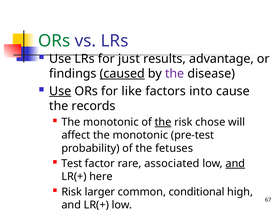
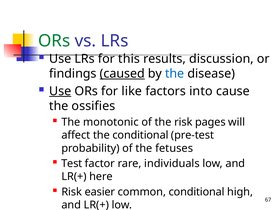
just: just -> this
advantage: advantage -> discussion
the at (175, 74) colour: purple -> blue
records: records -> ossifies
the at (163, 122) underline: present -> none
chose: chose -> pages
affect the monotonic: monotonic -> conditional
associated: associated -> individuals
and at (235, 164) underline: present -> none
larger: larger -> easier
